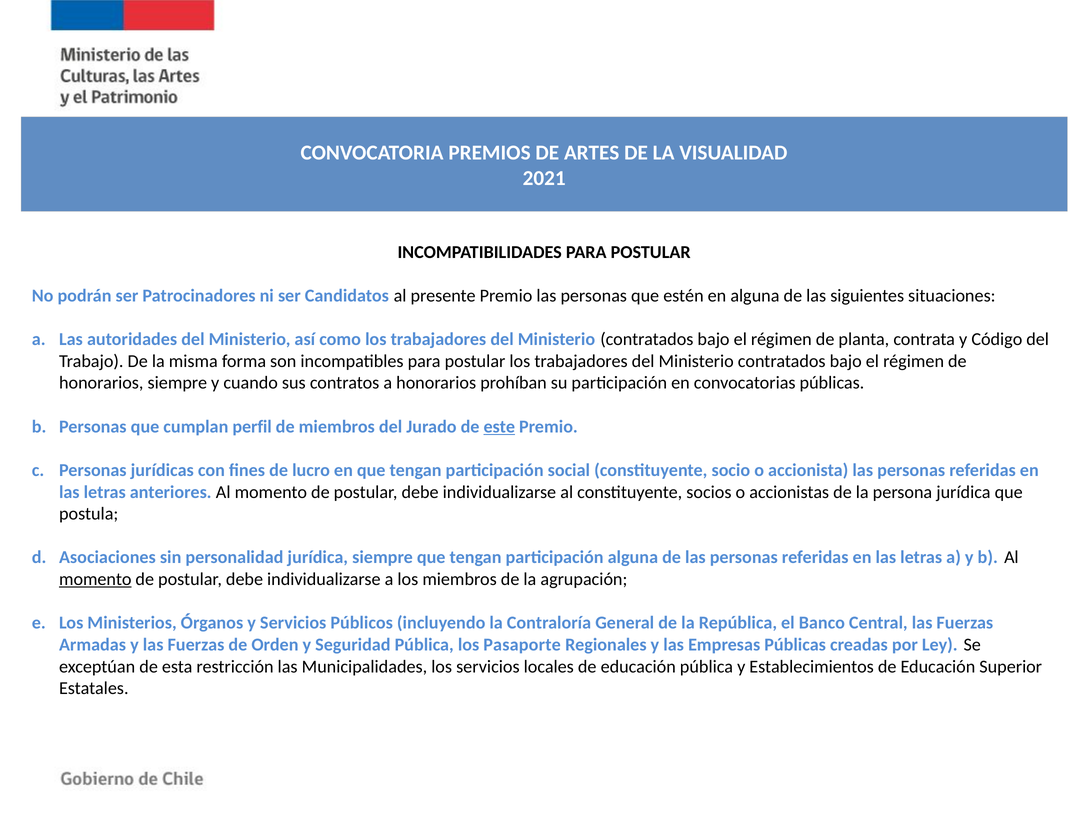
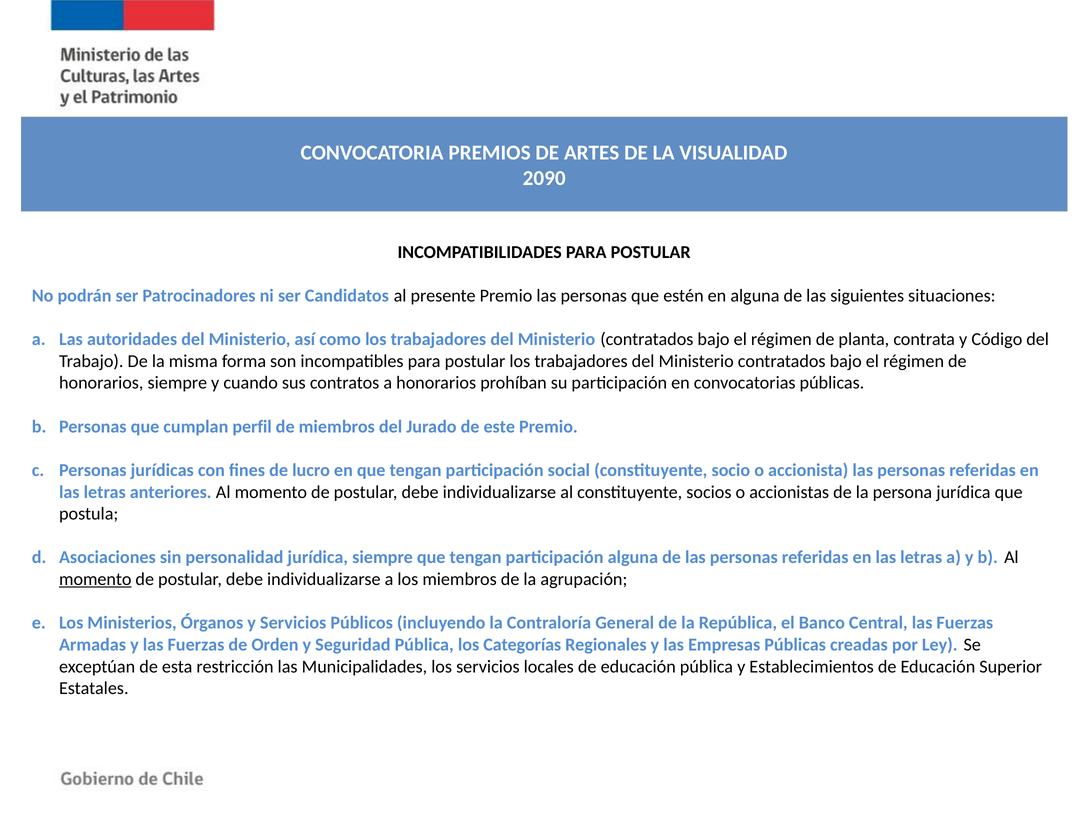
2021: 2021 -> 2090
este underline: present -> none
Pasaporte: Pasaporte -> Categorías
